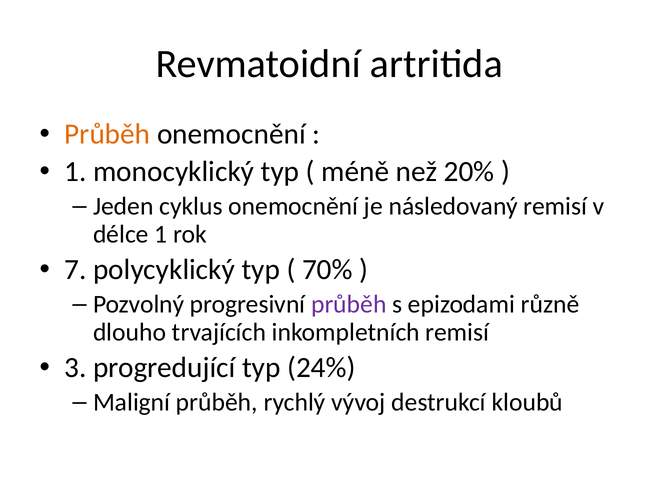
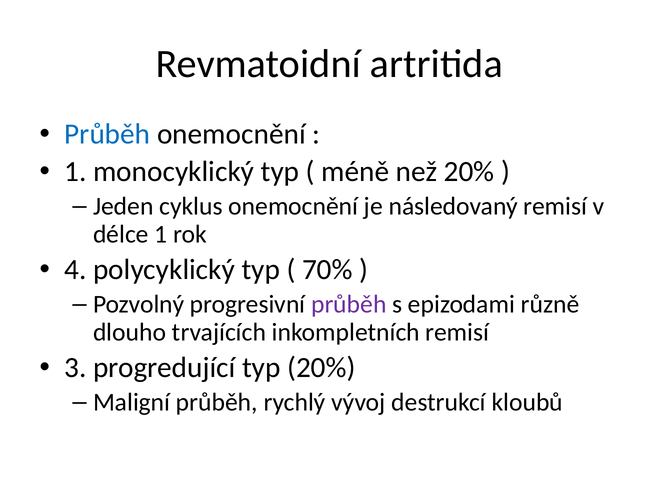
Průběh at (107, 134) colour: orange -> blue
7: 7 -> 4
typ 24%: 24% -> 20%
